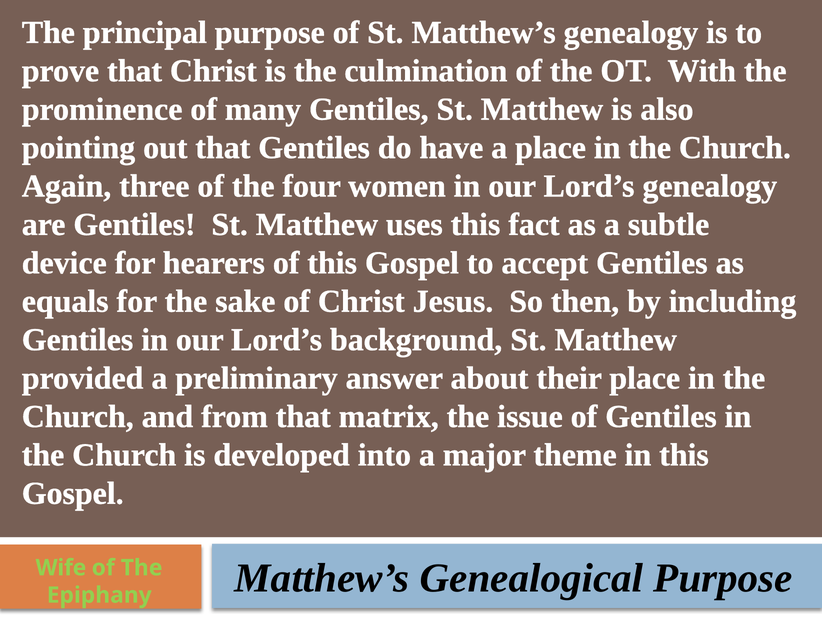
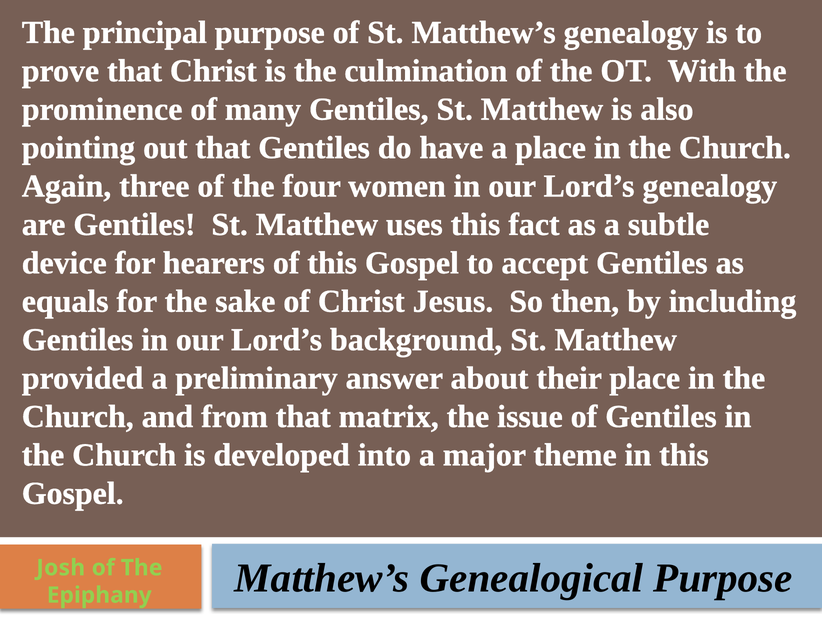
Wife: Wife -> Josh
